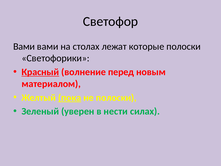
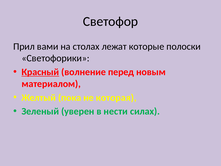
Вами at (24, 46): Вами -> Прил
пока underline: present -> none
не полоски: полоски -> которая
